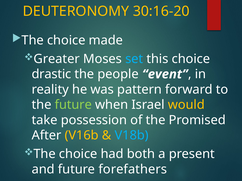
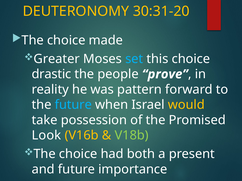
30:16-20: 30:16-20 -> 30:31-20
event: event -> prove
future at (73, 105) colour: light green -> light blue
After: After -> Look
V18b colour: light blue -> light green
forefathers: forefathers -> importance
